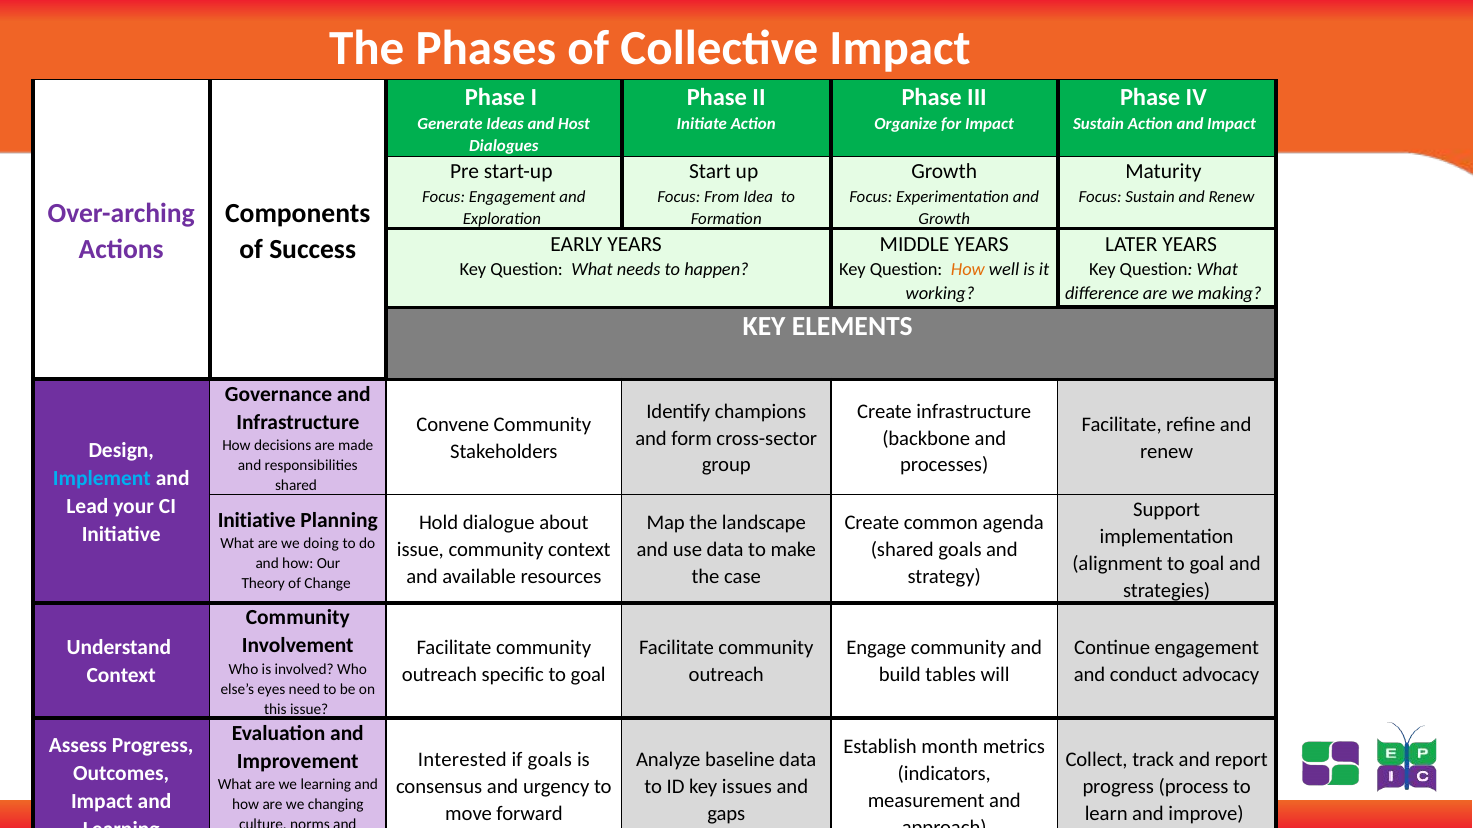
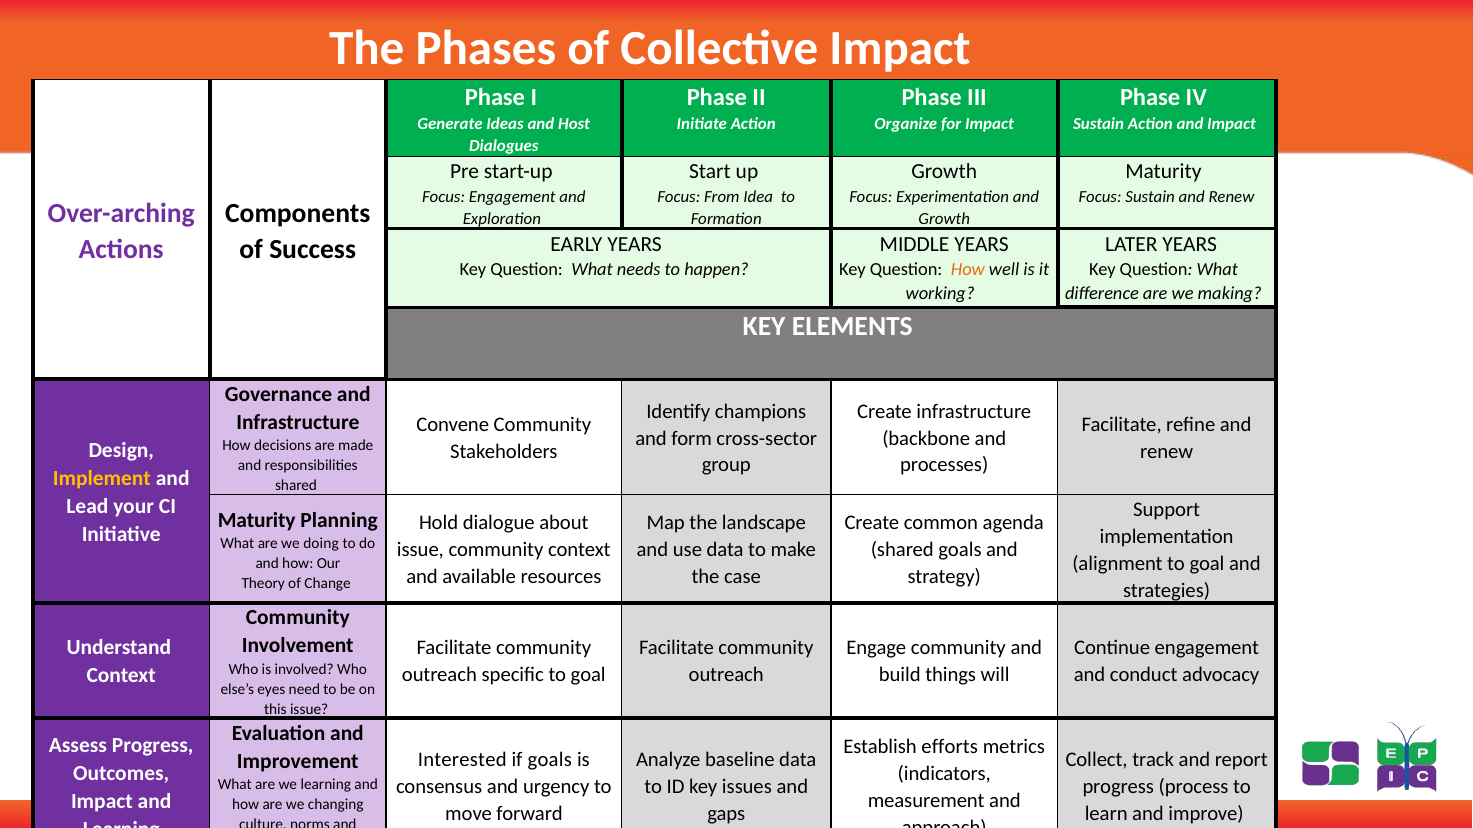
Implement colour: light blue -> yellow
Initiative at (257, 520): Initiative -> Maturity
tables: tables -> things
month: month -> efforts
